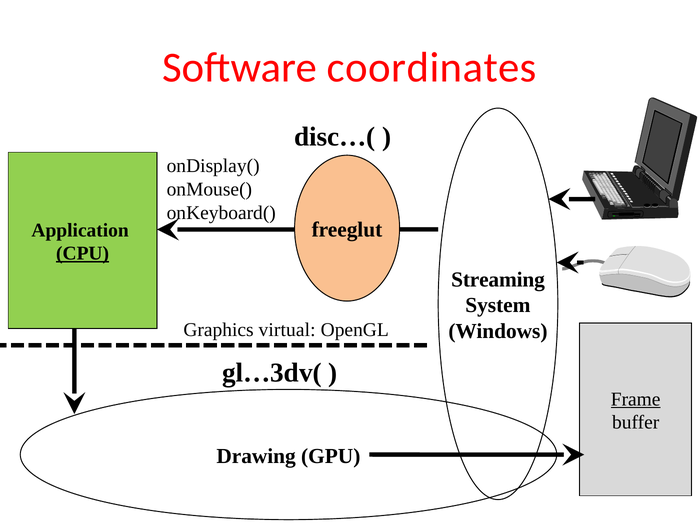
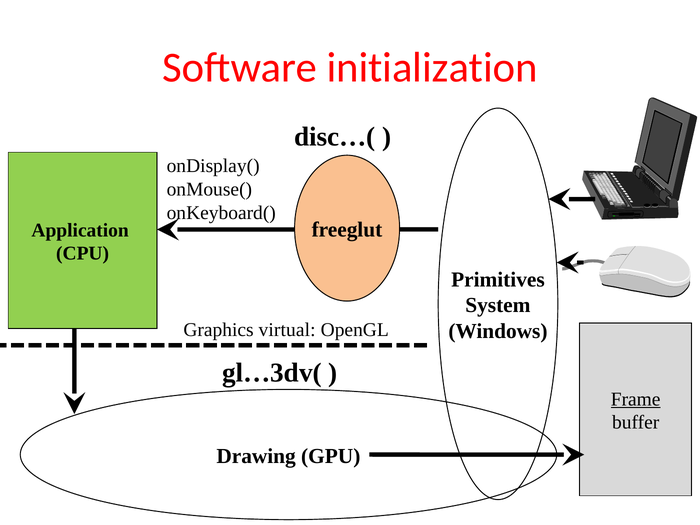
coordinates: coordinates -> initialization
CPU underline: present -> none
Streaming: Streaming -> Primitives
